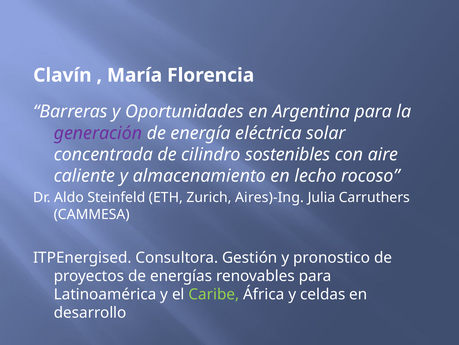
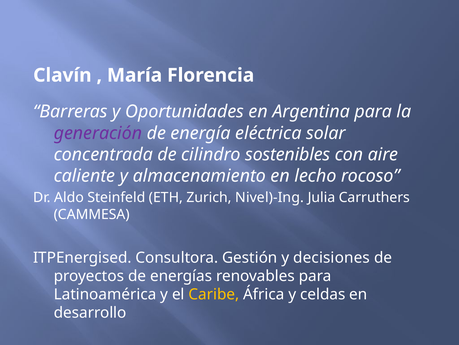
Aires)-Ing: Aires)-Ing -> Nivel)-Ing
pronostico: pronostico -> decisiones
Caribe colour: light green -> yellow
